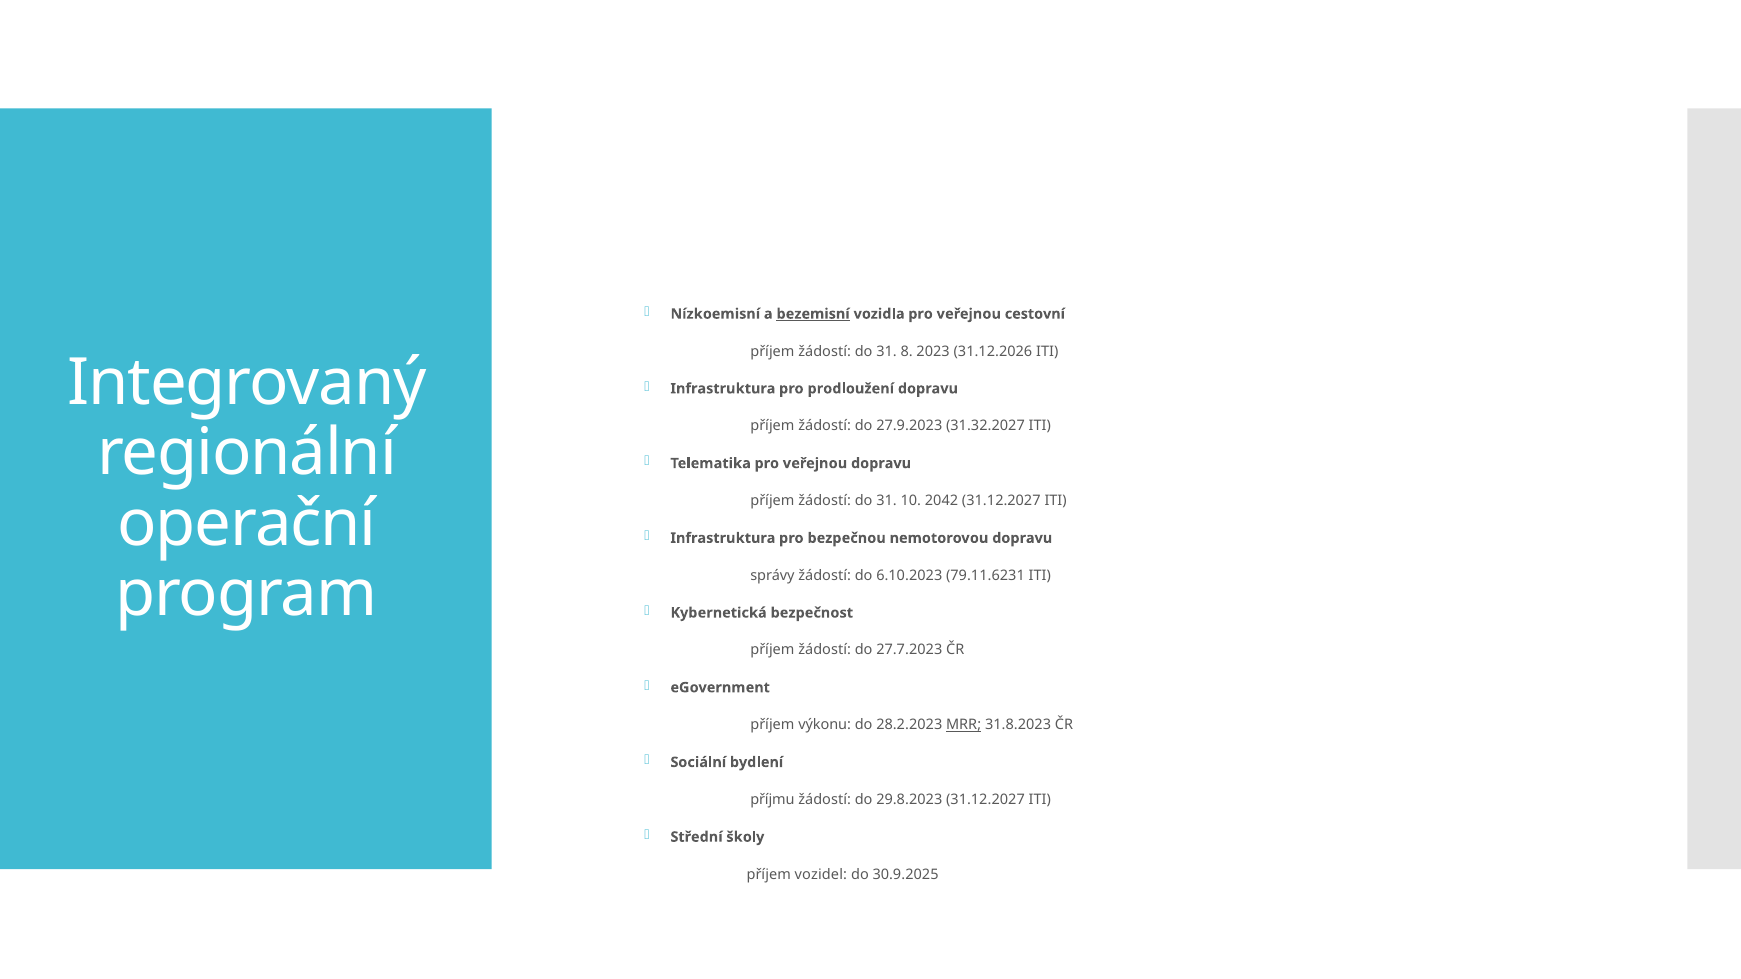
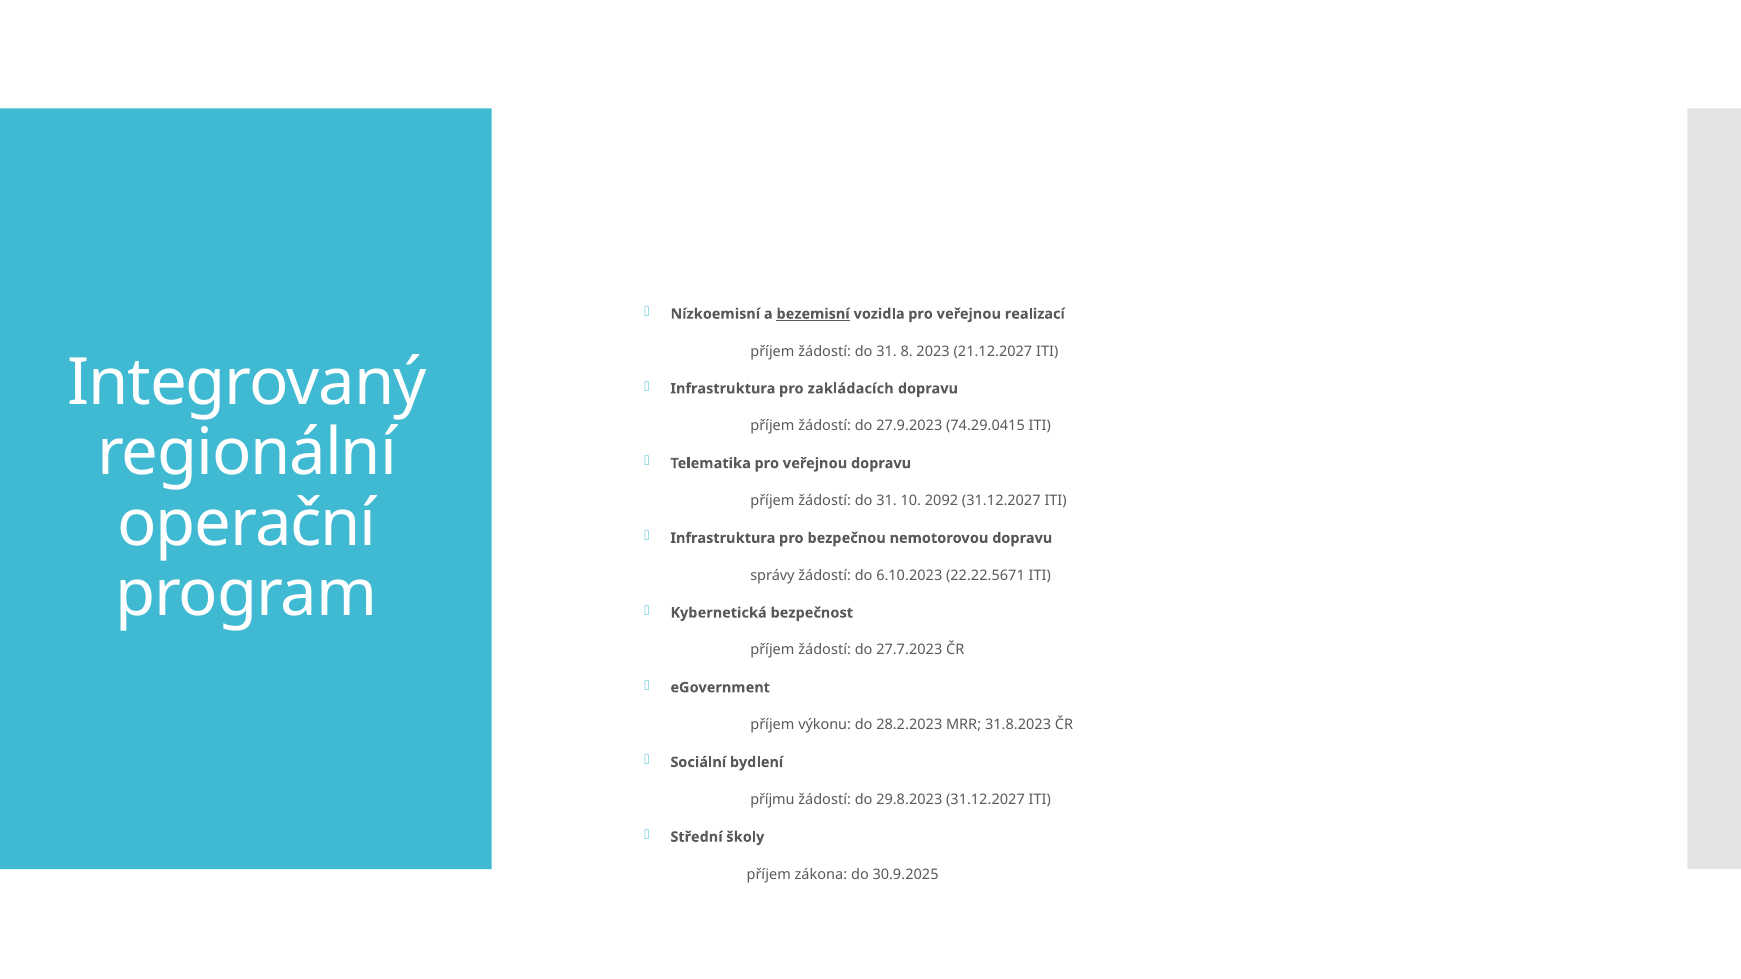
cestovní: cestovní -> realizací
31.12.2026: 31.12.2026 -> 21.12.2027
prodloužení: prodloužení -> zakládacích
31.32.2027: 31.32.2027 -> 74.29.0415
2042: 2042 -> 2092
79.11.6231: 79.11.6231 -> 22.22.5671
MRR underline: present -> none
vozidel: vozidel -> zákona
